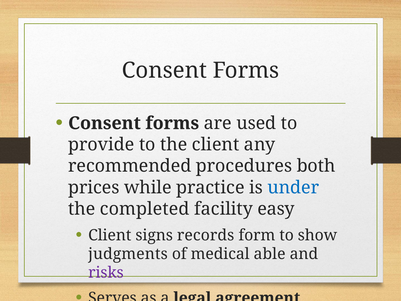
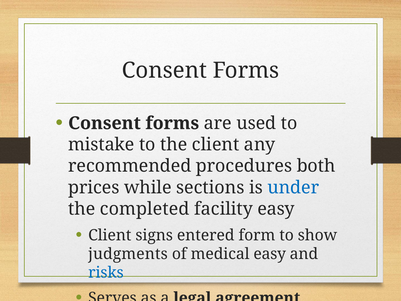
provide: provide -> mistake
practice: practice -> sections
records: records -> entered
medical able: able -> easy
risks colour: purple -> blue
